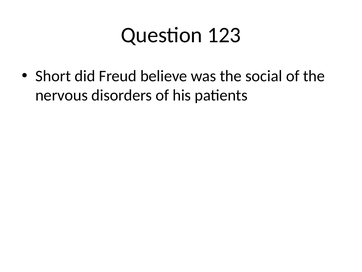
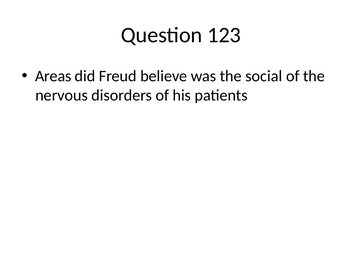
Short: Short -> Areas
